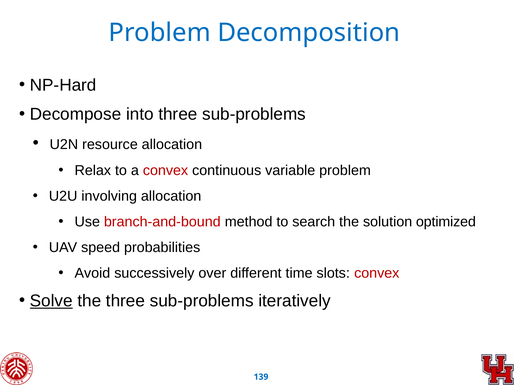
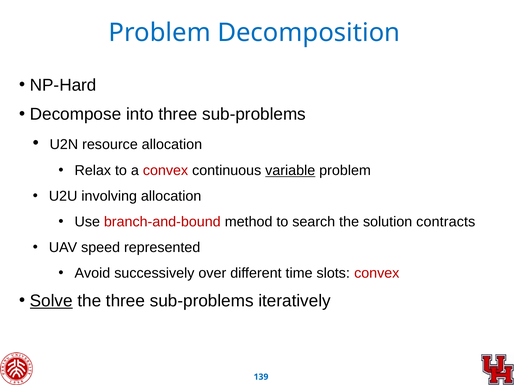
variable underline: none -> present
optimized: optimized -> contracts
probabilities: probabilities -> represented
